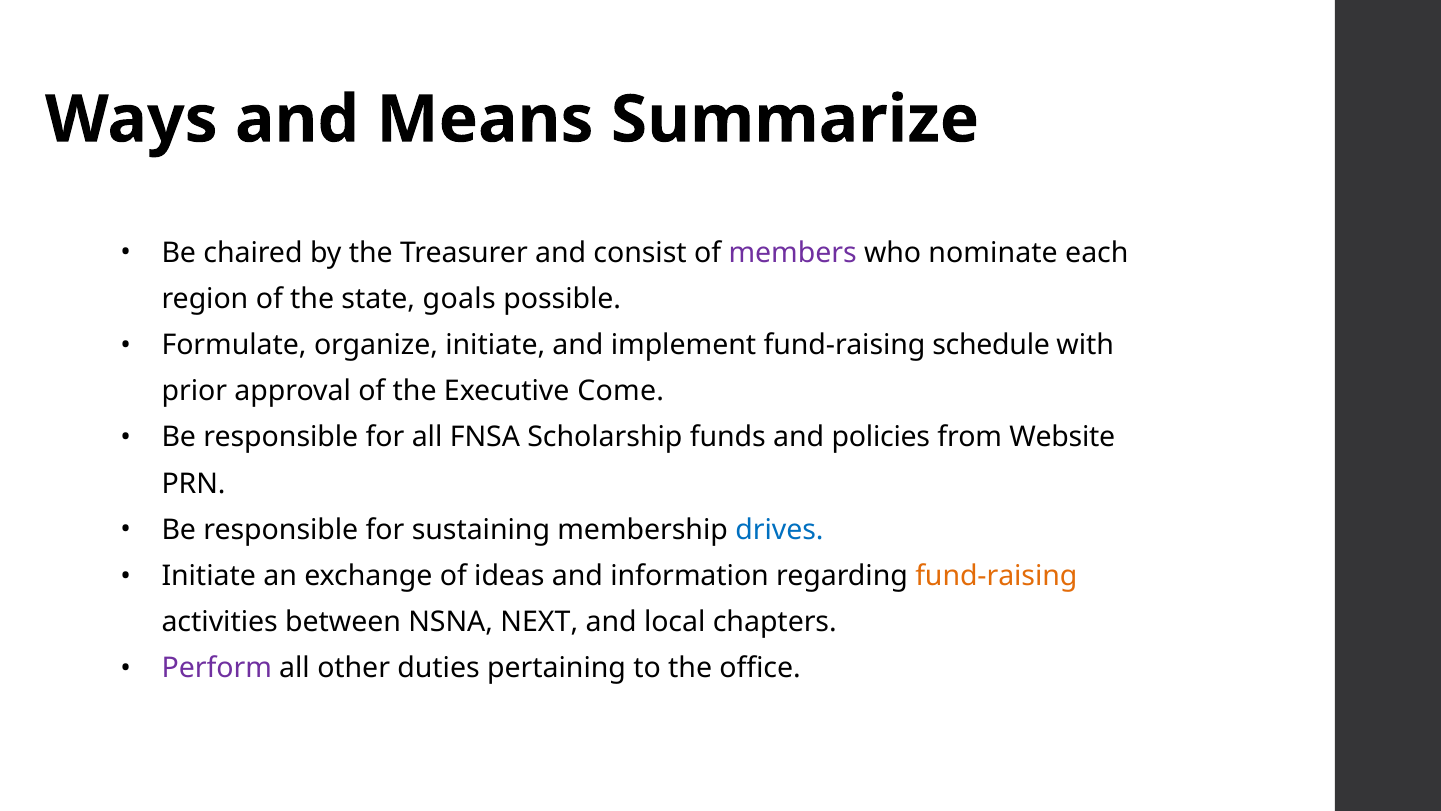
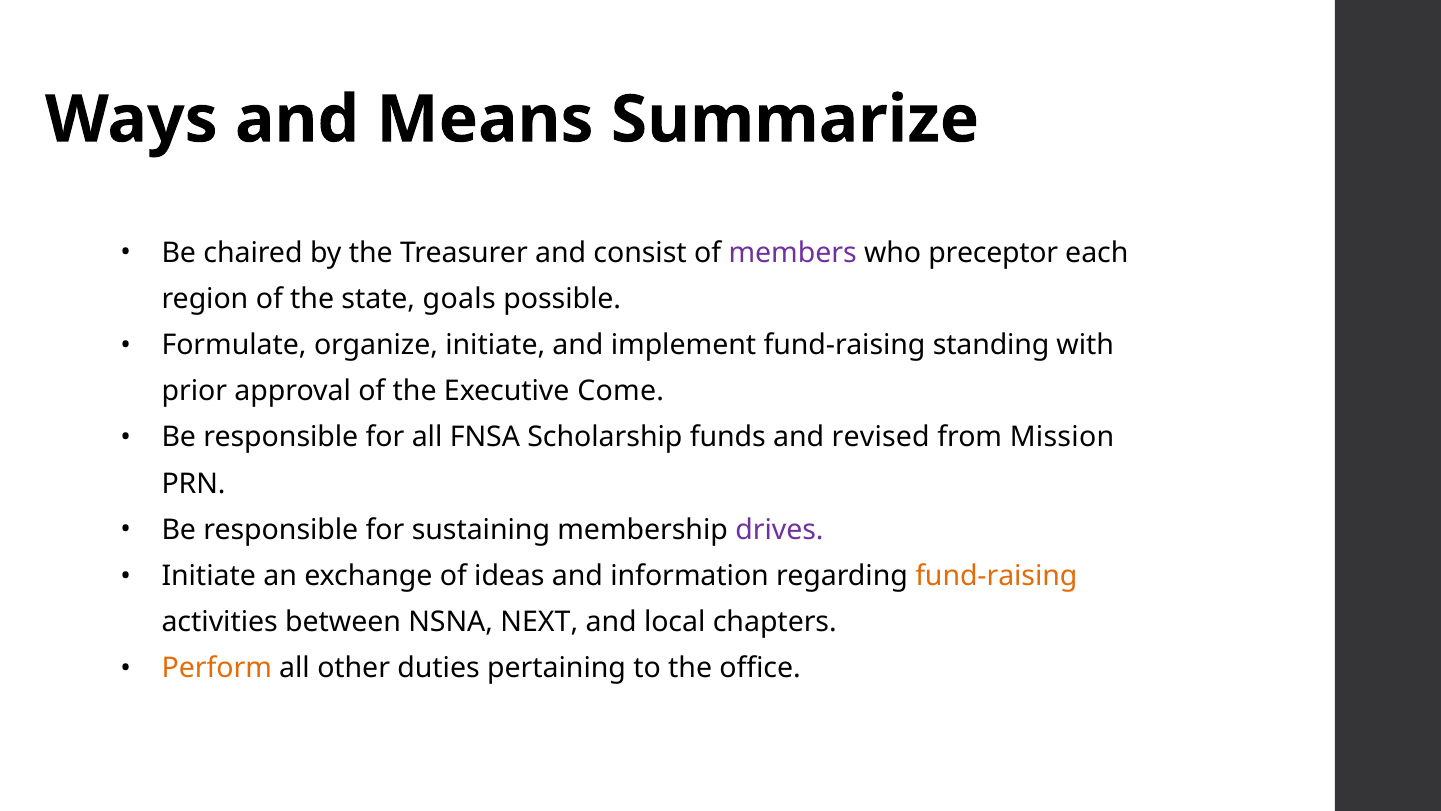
nominate: nominate -> preceptor
schedule: schedule -> standing
policies: policies -> revised
Website: Website -> Mission
drives colour: blue -> purple
Perform colour: purple -> orange
